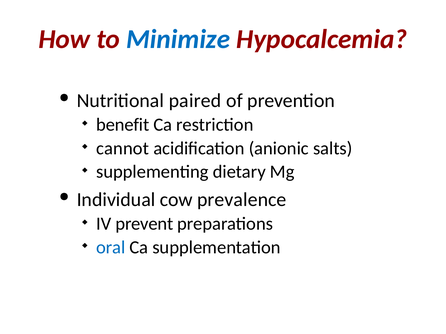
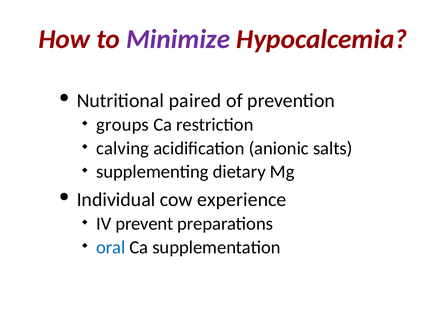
Minimize colour: blue -> purple
benefit: benefit -> groups
cannot: cannot -> calving
prevalence: prevalence -> experience
